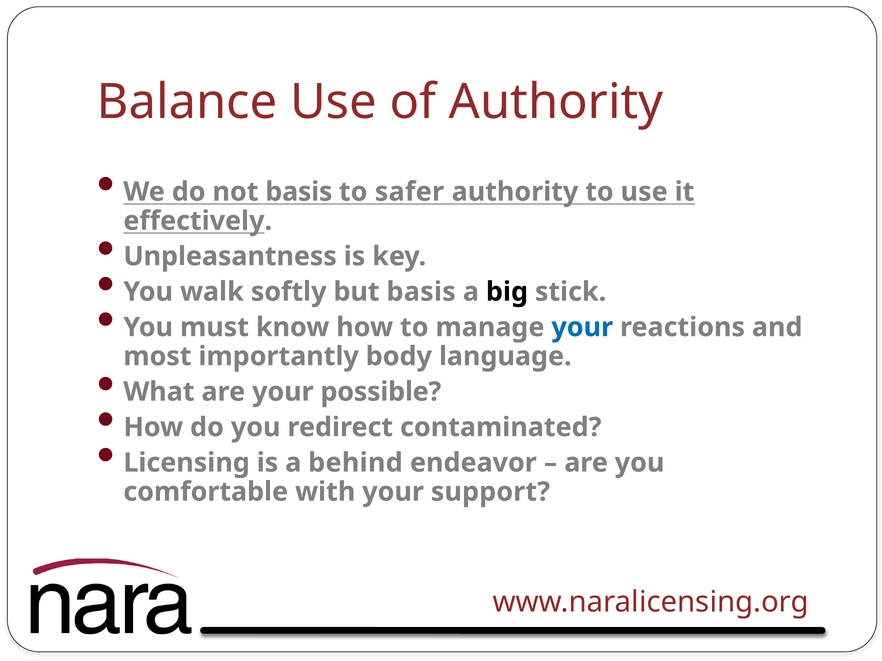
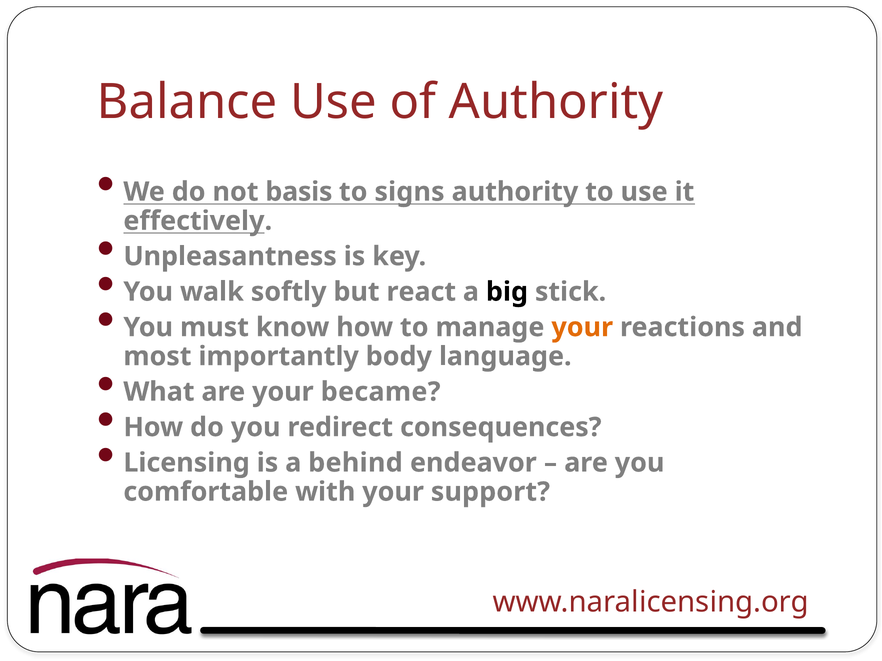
safer: safer -> signs
but basis: basis -> react
your at (582, 328) colour: blue -> orange
possible: possible -> became
contaminated: contaminated -> consequences
